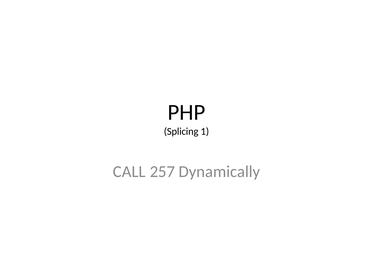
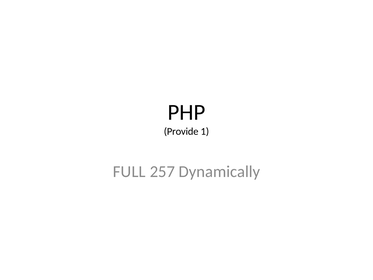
Splicing: Splicing -> Provide
CALL: CALL -> FULL
